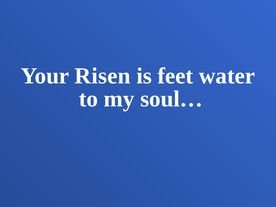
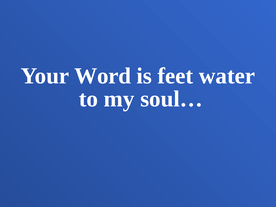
Risen: Risen -> Word
